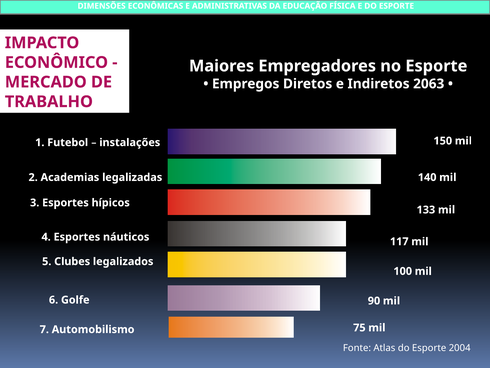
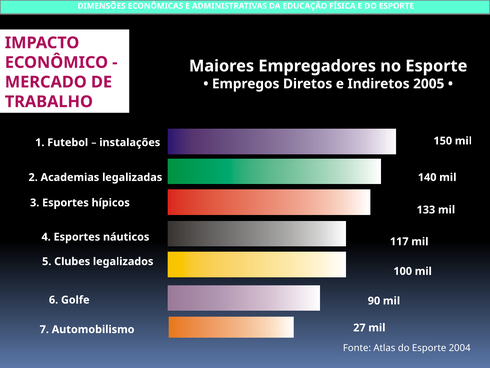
2063: 2063 -> 2005
75: 75 -> 27
